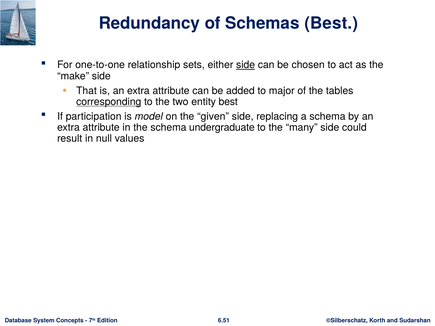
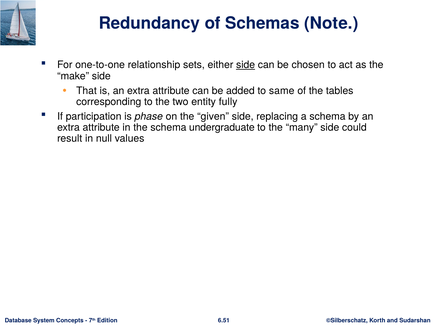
Schemas Best: Best -> Note
major: major -> same
corresponding underline: present -> none
entity best: best -> fully
model: model -> phase
